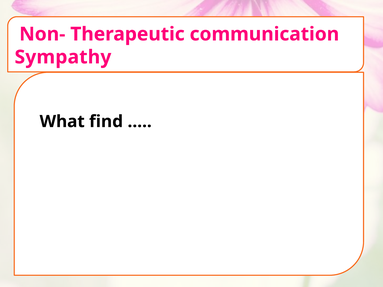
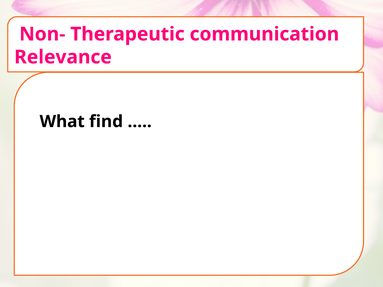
Sympathy: Sympathy -> Relevance
